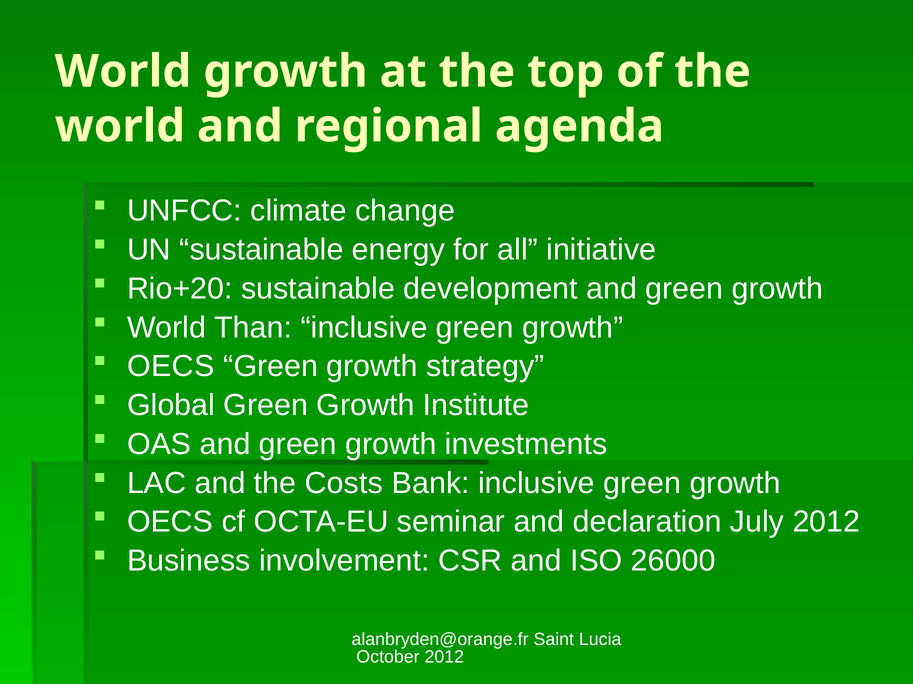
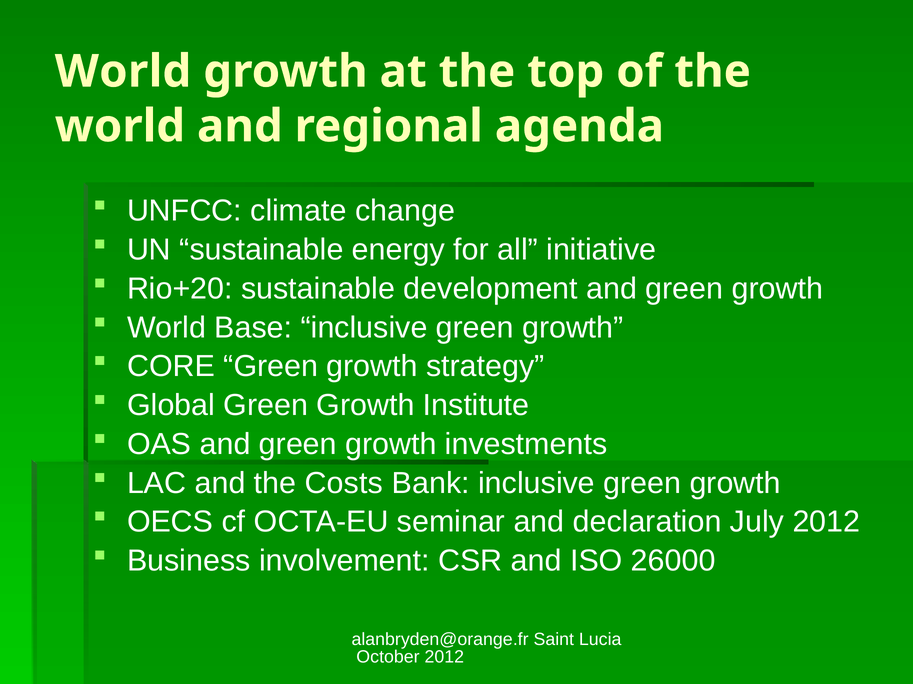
Than: Than -> Base
OECS at (171, 367): OECS -> CORE
